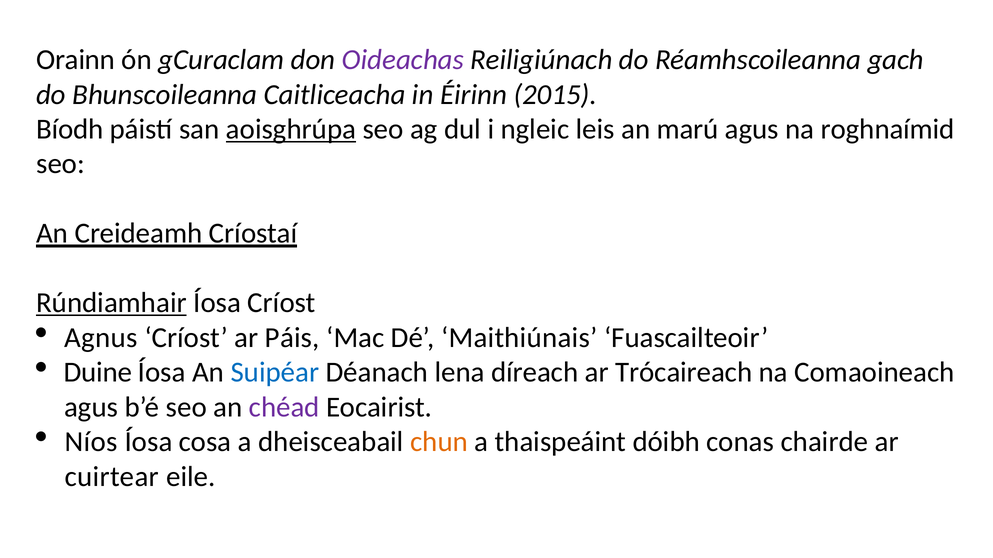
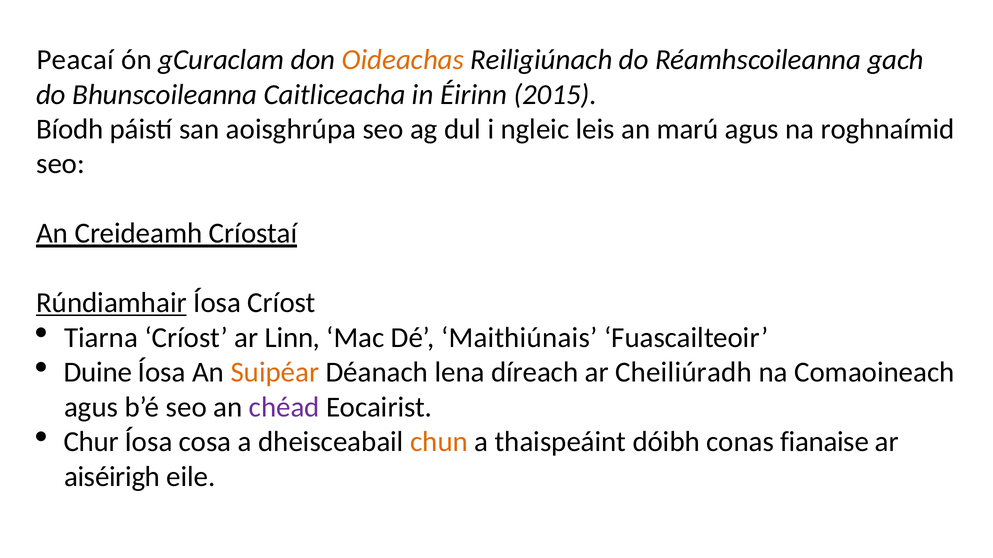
Orainn: Orainn -> Peacaí
Oideachas colour: purple -> orange
aoisghrúpa underline: present -> none
Agnus: Agnus -> Tiarna
Páis: Páis -> Linn
Suipéar colour: blue -> orange
Trócaireach: Trócaireach -> Cheiliúradh
Níos: Níos -> Chur
chairde: chairde -> fianaise
cuirtear: cuirtear -> aiséirigh
